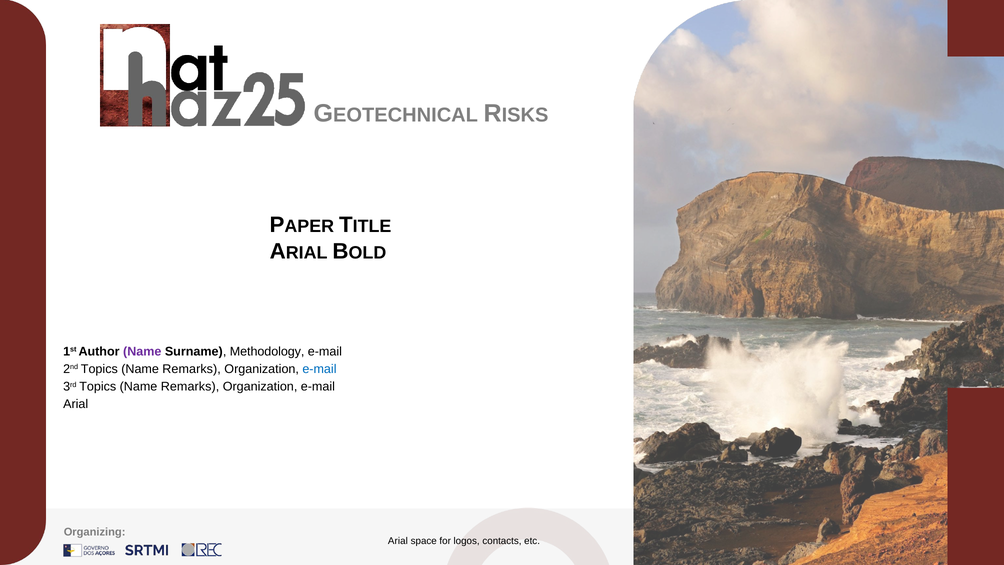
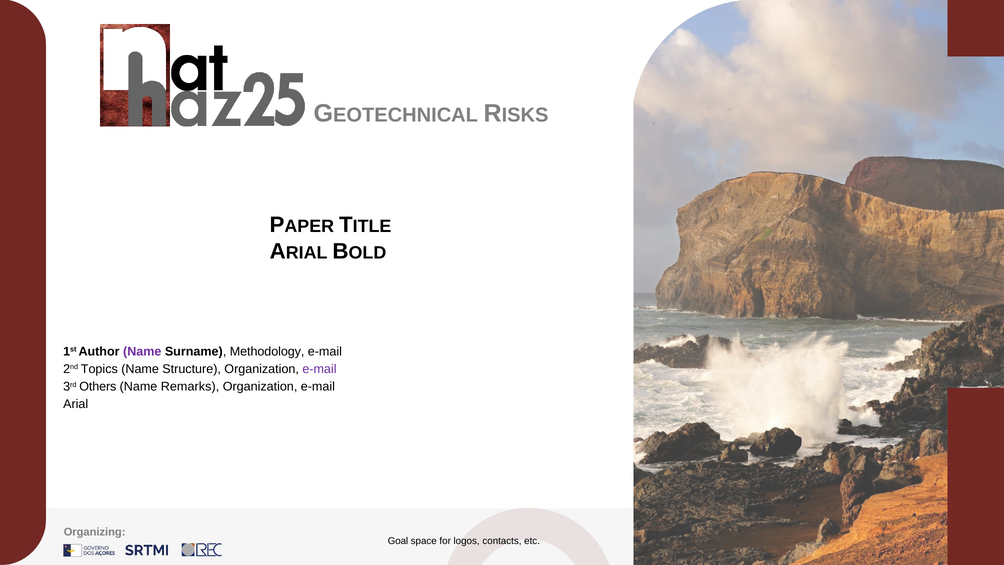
Remarks at (192, 369): Remarks -> Structure
e-mail at (319, 369) colour: blue -> purple
3rd Topics: Topics -> Others
Arial at (398, 541): Arial -> Goal
